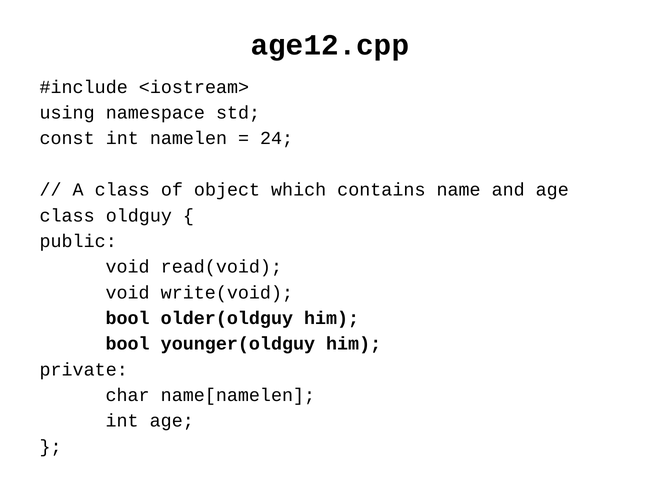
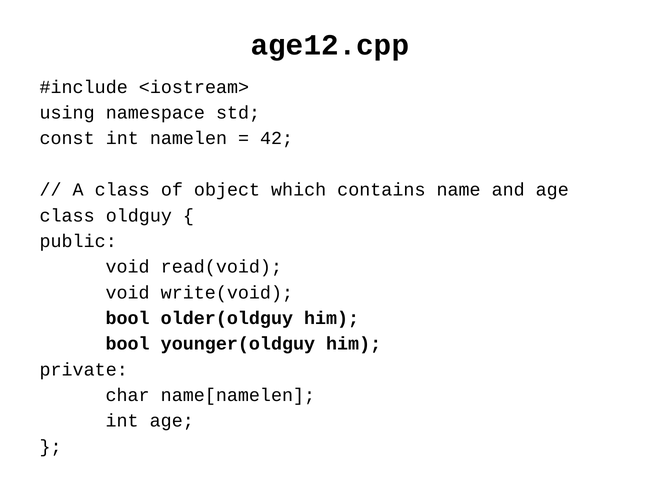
24: 24 -> 42
